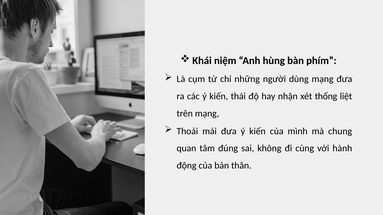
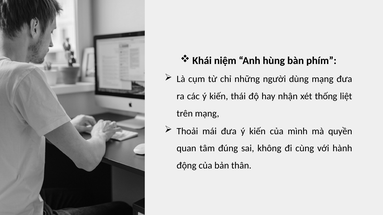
chung: chung -> quyền
